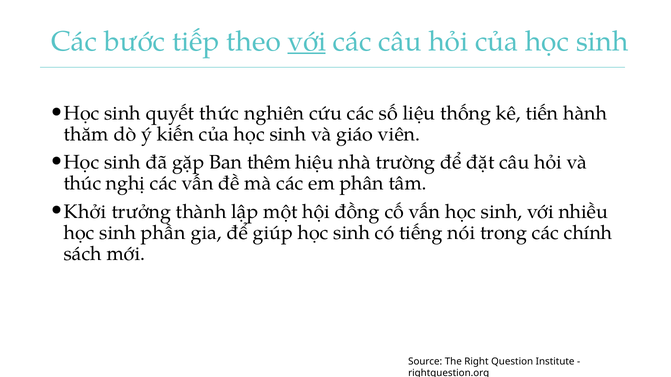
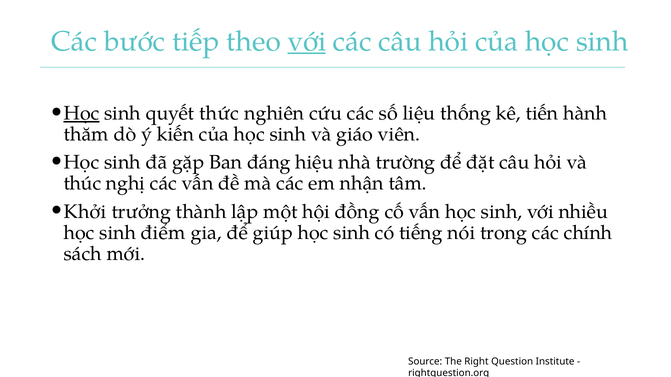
Học at (82, 113) underline: none -> present
thêm: thêm -> đáng
phân: phân -> nhận
phần: phần -> điểm
